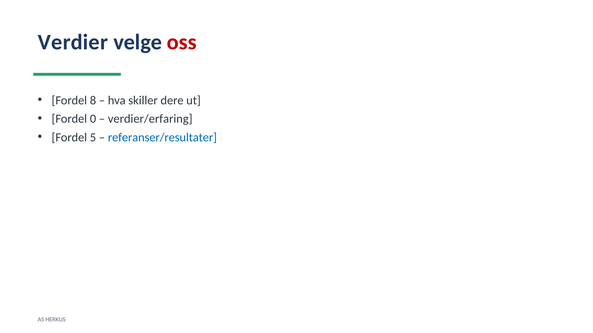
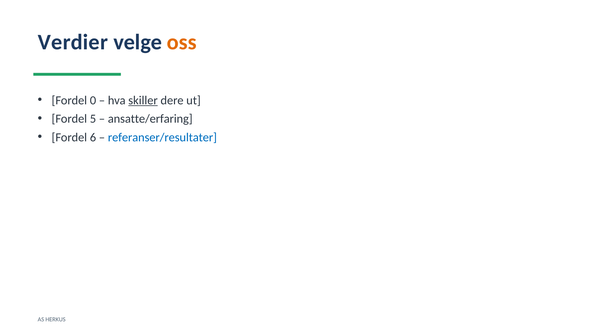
oss colour: red -> orange
8: 8 -> 0
skiller underline: none -> present
0: 0 -> 5
verdier/erfaring: verdier/erfaring -> ansatte/erfaring
5: 5 -> 6
